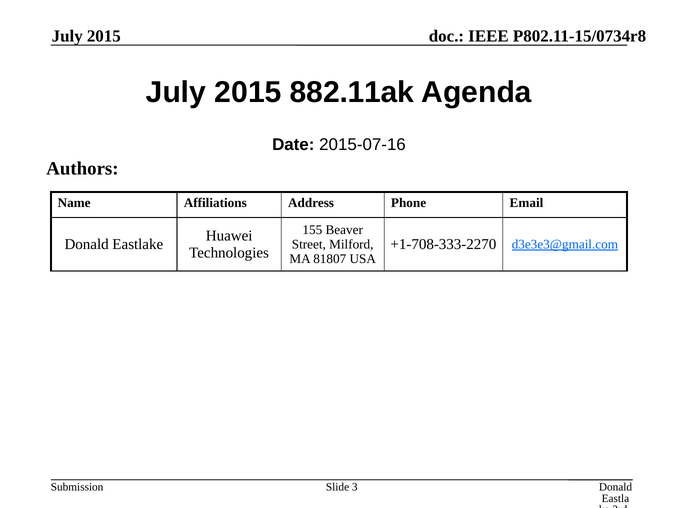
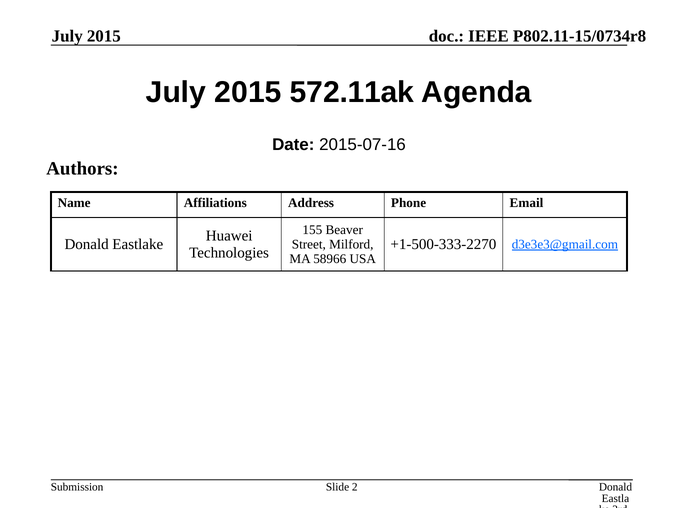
882.11ak: 882.11ak -> 572.11ak
+1-708-333-2270: +1-708-333-2270 -> +1-500-333-2270
81807: 81807 -> 58966
3: 3 -> 2
